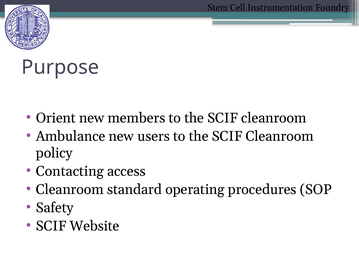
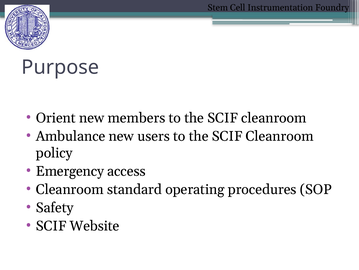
Contacting: Contacting -> Emergency
